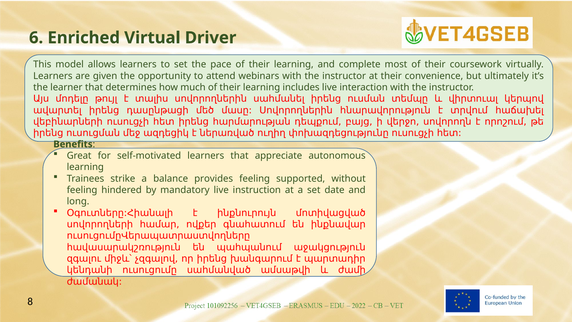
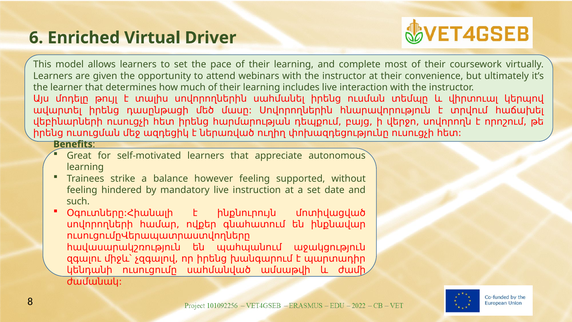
provides: provides -> however
long: long -> such
